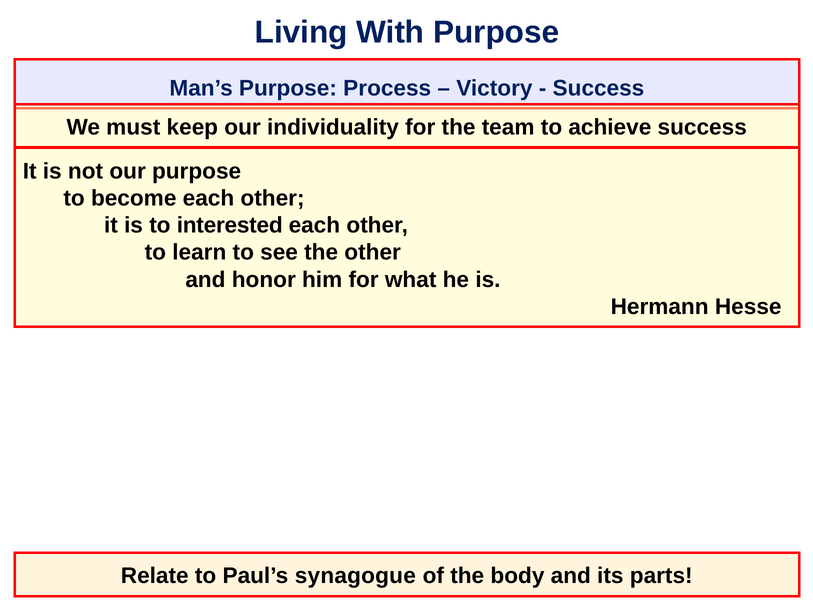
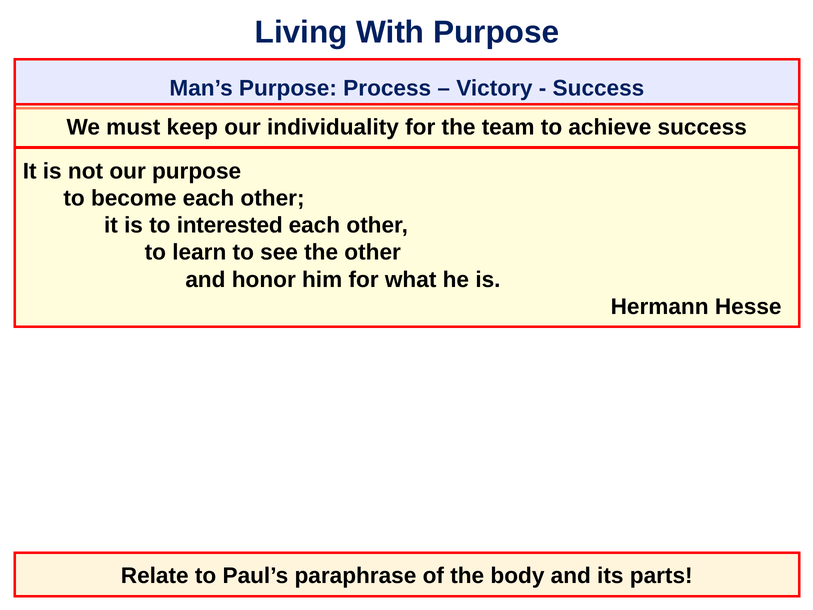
synagogue: synagogue -> paraphrase
